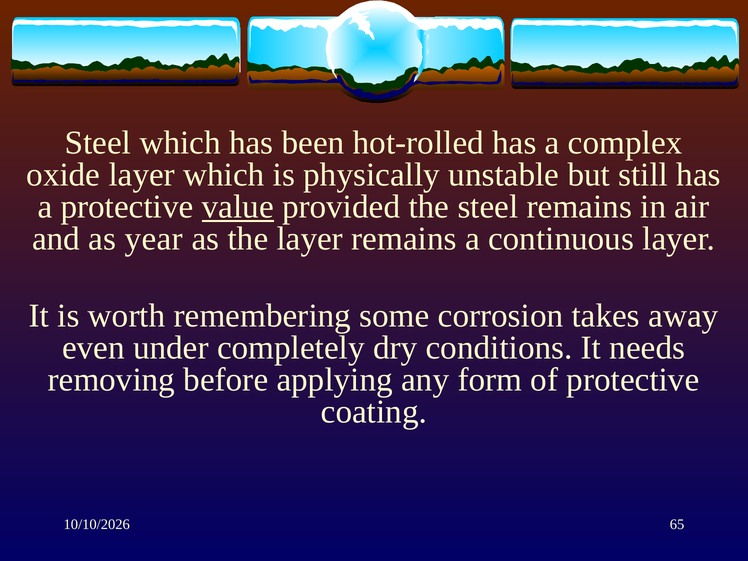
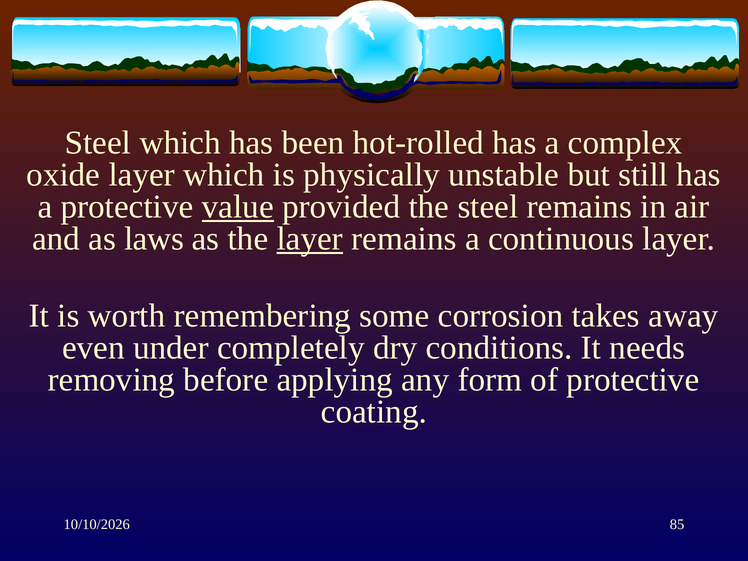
year: year -> laws
layer at (310, 239) underline: none -> present
65: 65 -> 85
